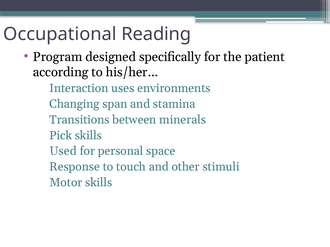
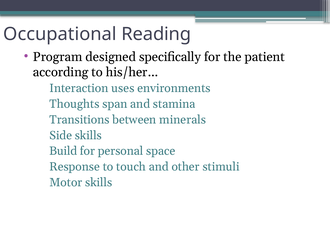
Changing: Changing -> Thoughts
Pick: Pick -> Side
Used: Used -> Build
